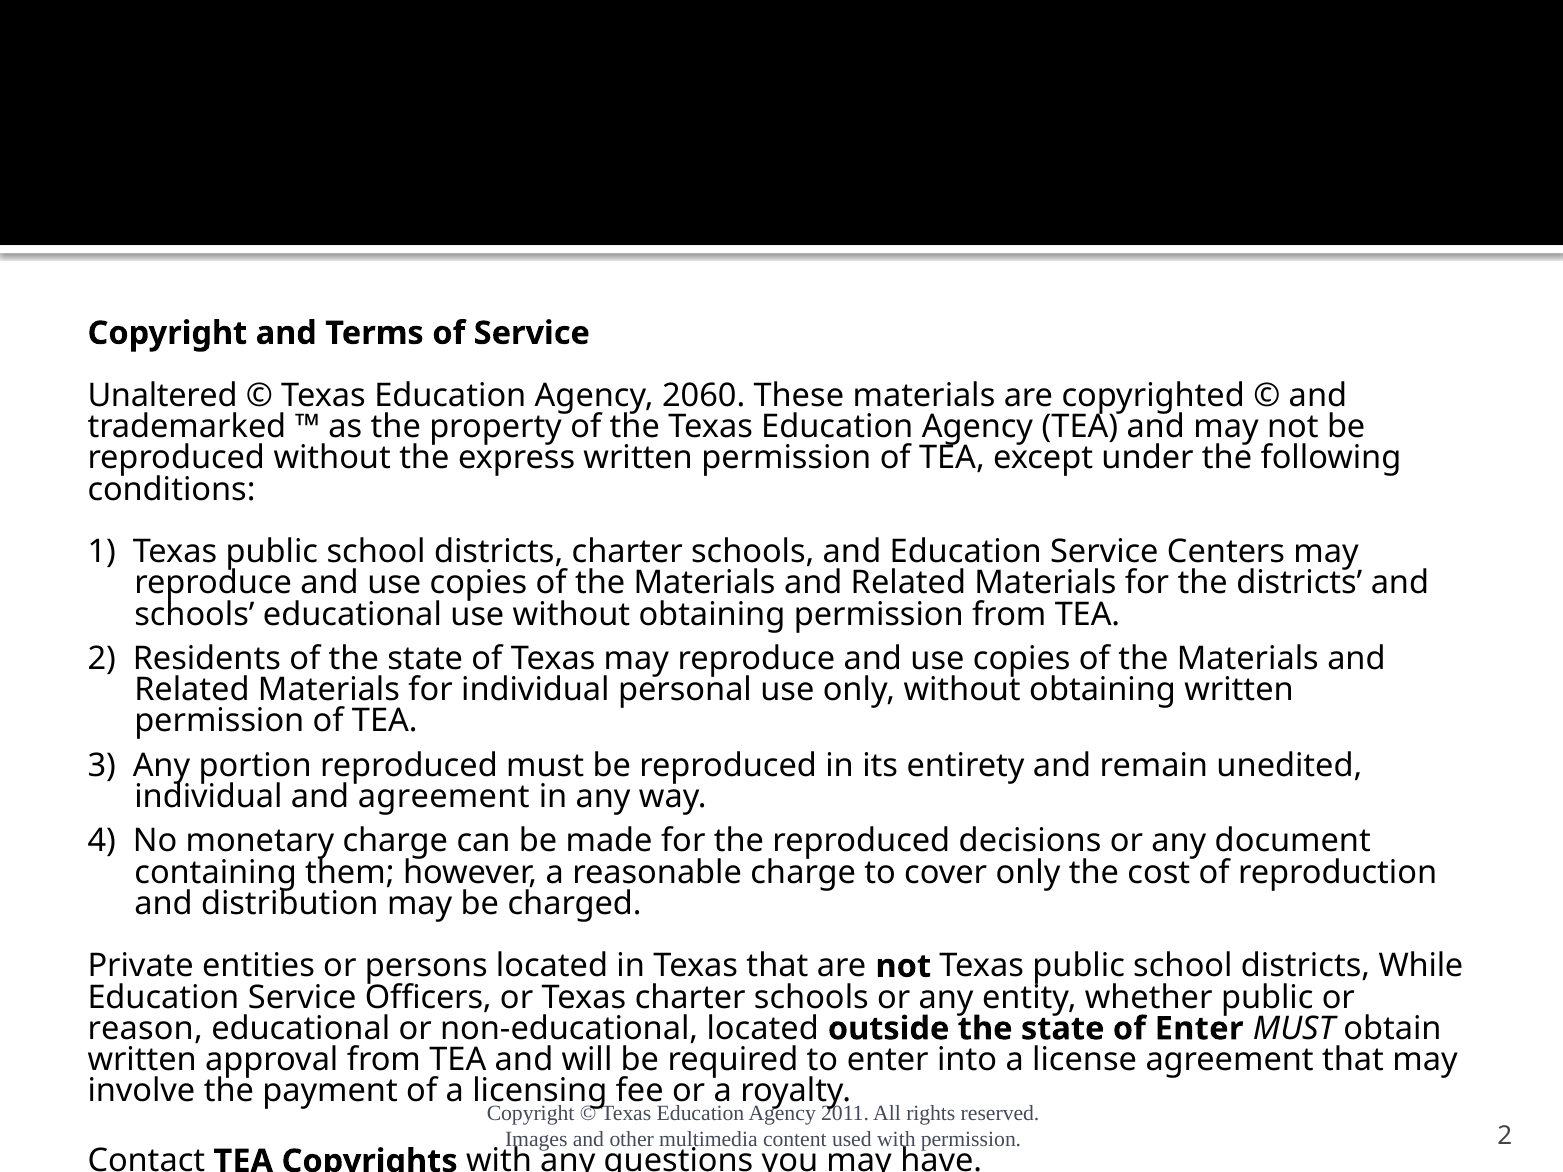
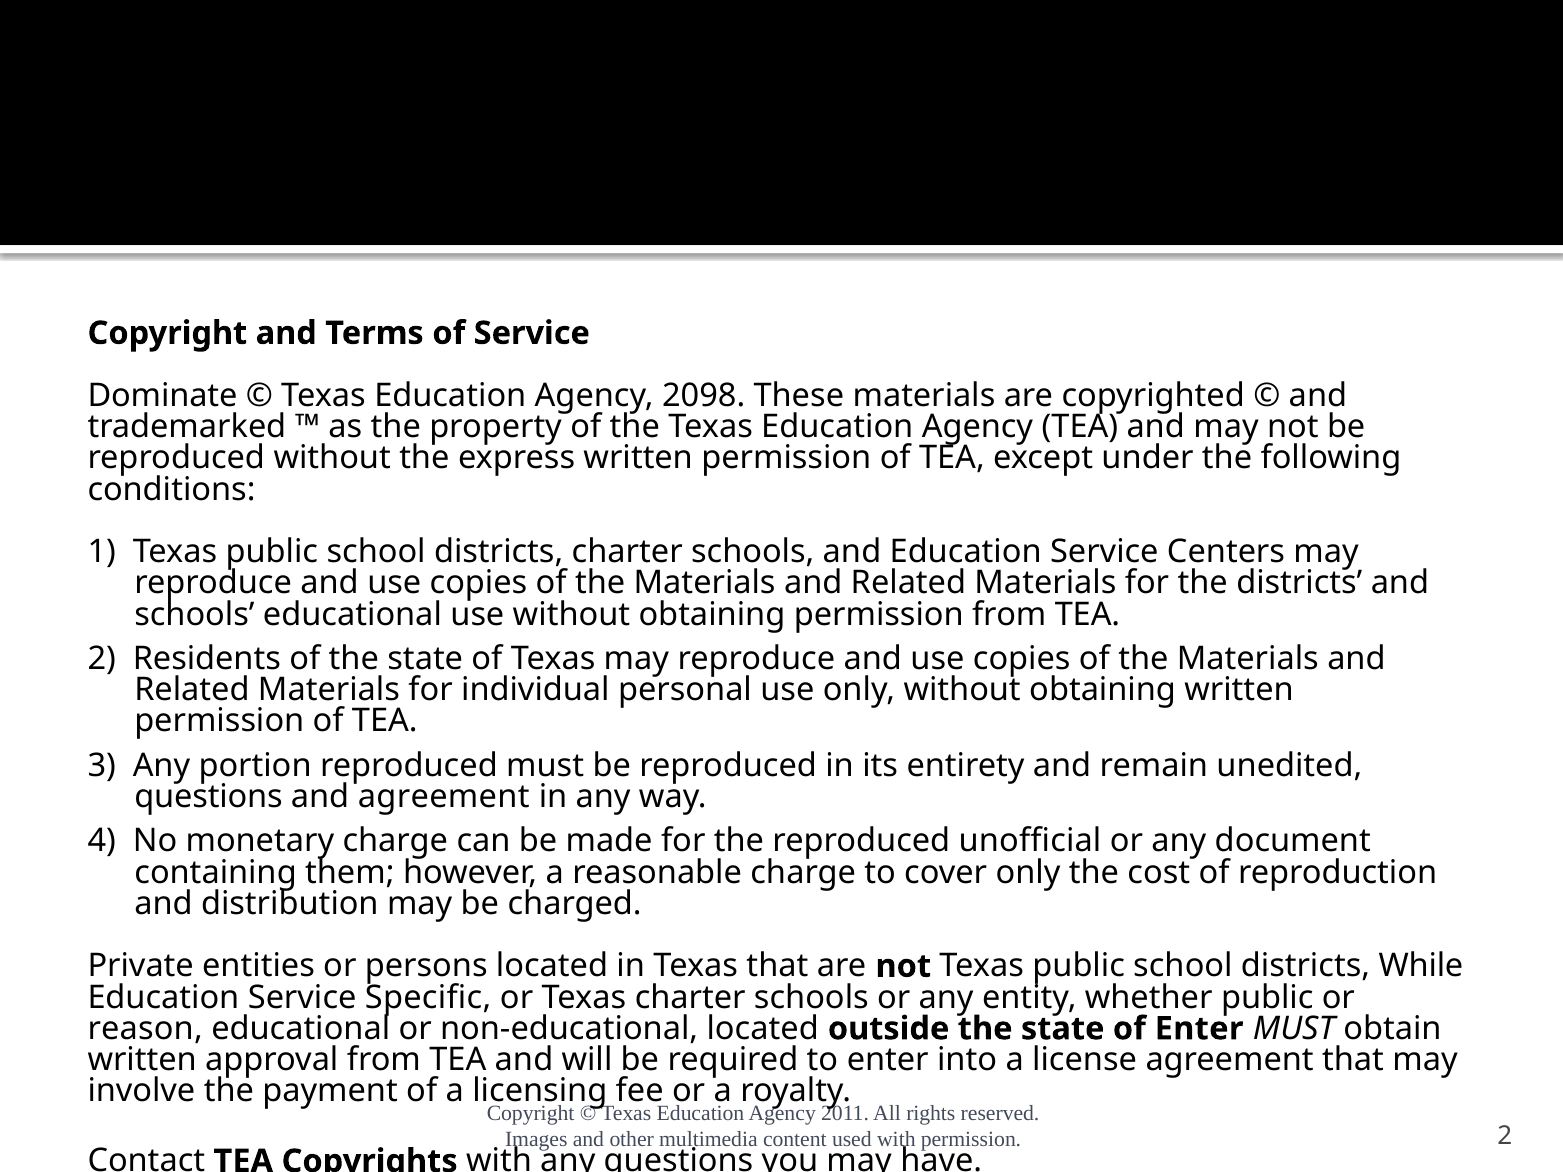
Unaltered: Unaltered -> Dominate
2060: 2060 -> 2098
individual at (208, 797): individual -> questions
decisions: decisions -> unofficial
Officers: Officers -> Specific
